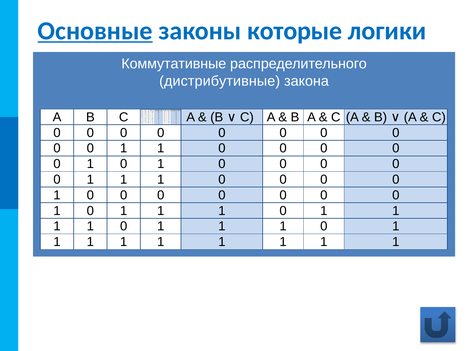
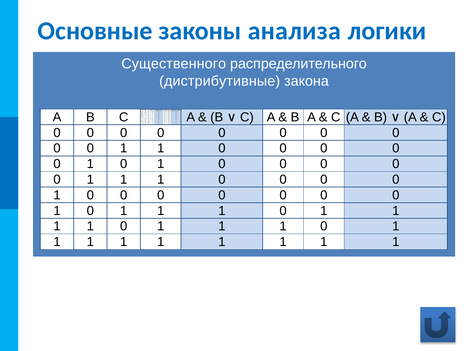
Основные underline: present -> none
которые: которые -> анализа
Коммутативные: Коммутативные -> Существенного
